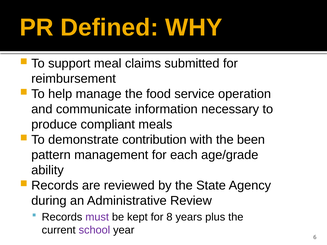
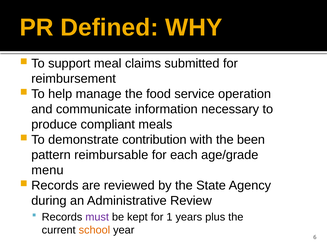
management: management -> reimbursable
ability: ability -> menu
8: 8 -> 1
school colour: purple -> orange
